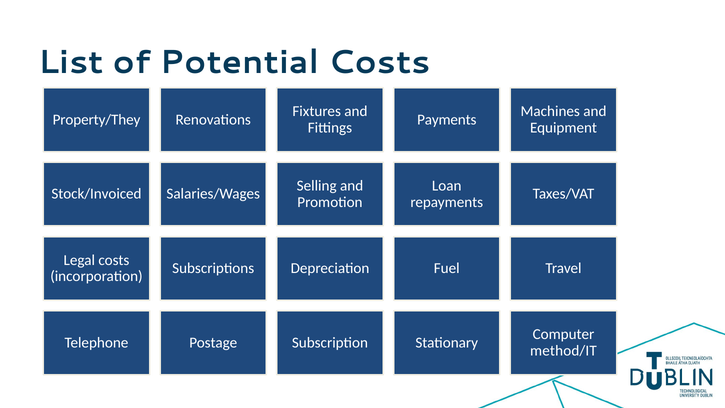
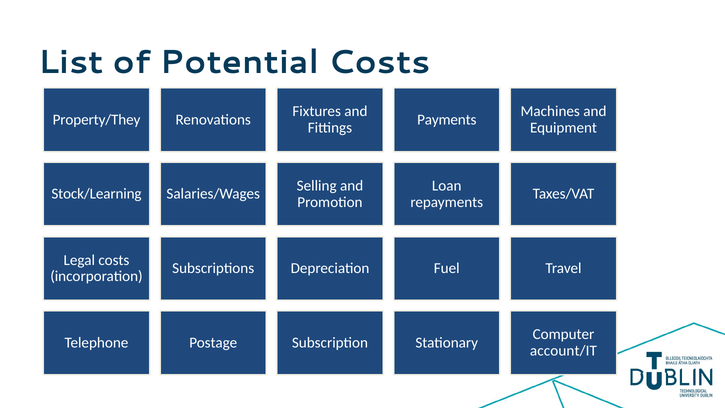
Stock/Invoiced: Stock/Invoiced -> Stock/Learning
method/IT: method/IT -> account/IT
